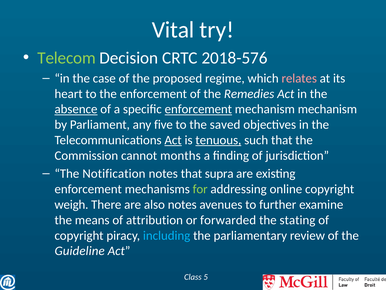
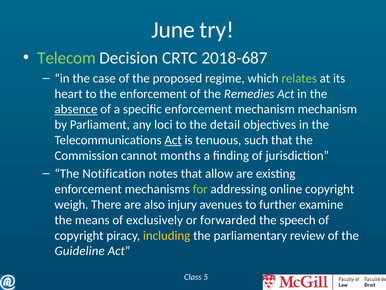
Vital: Vital -> June
2018-576: 2018-576 -> 2018-687
relates colour: pink -> light green
enforcement at (198, 109) underline: present -> none
five: five -> loci
saved: saved -> detail
tenuous underline: present -> none
supra: supra -> allow
also notes: notes -> injury
attribution: attribution -> exclusively
stating: stating -> speech
including colour: light blue -> yellow
